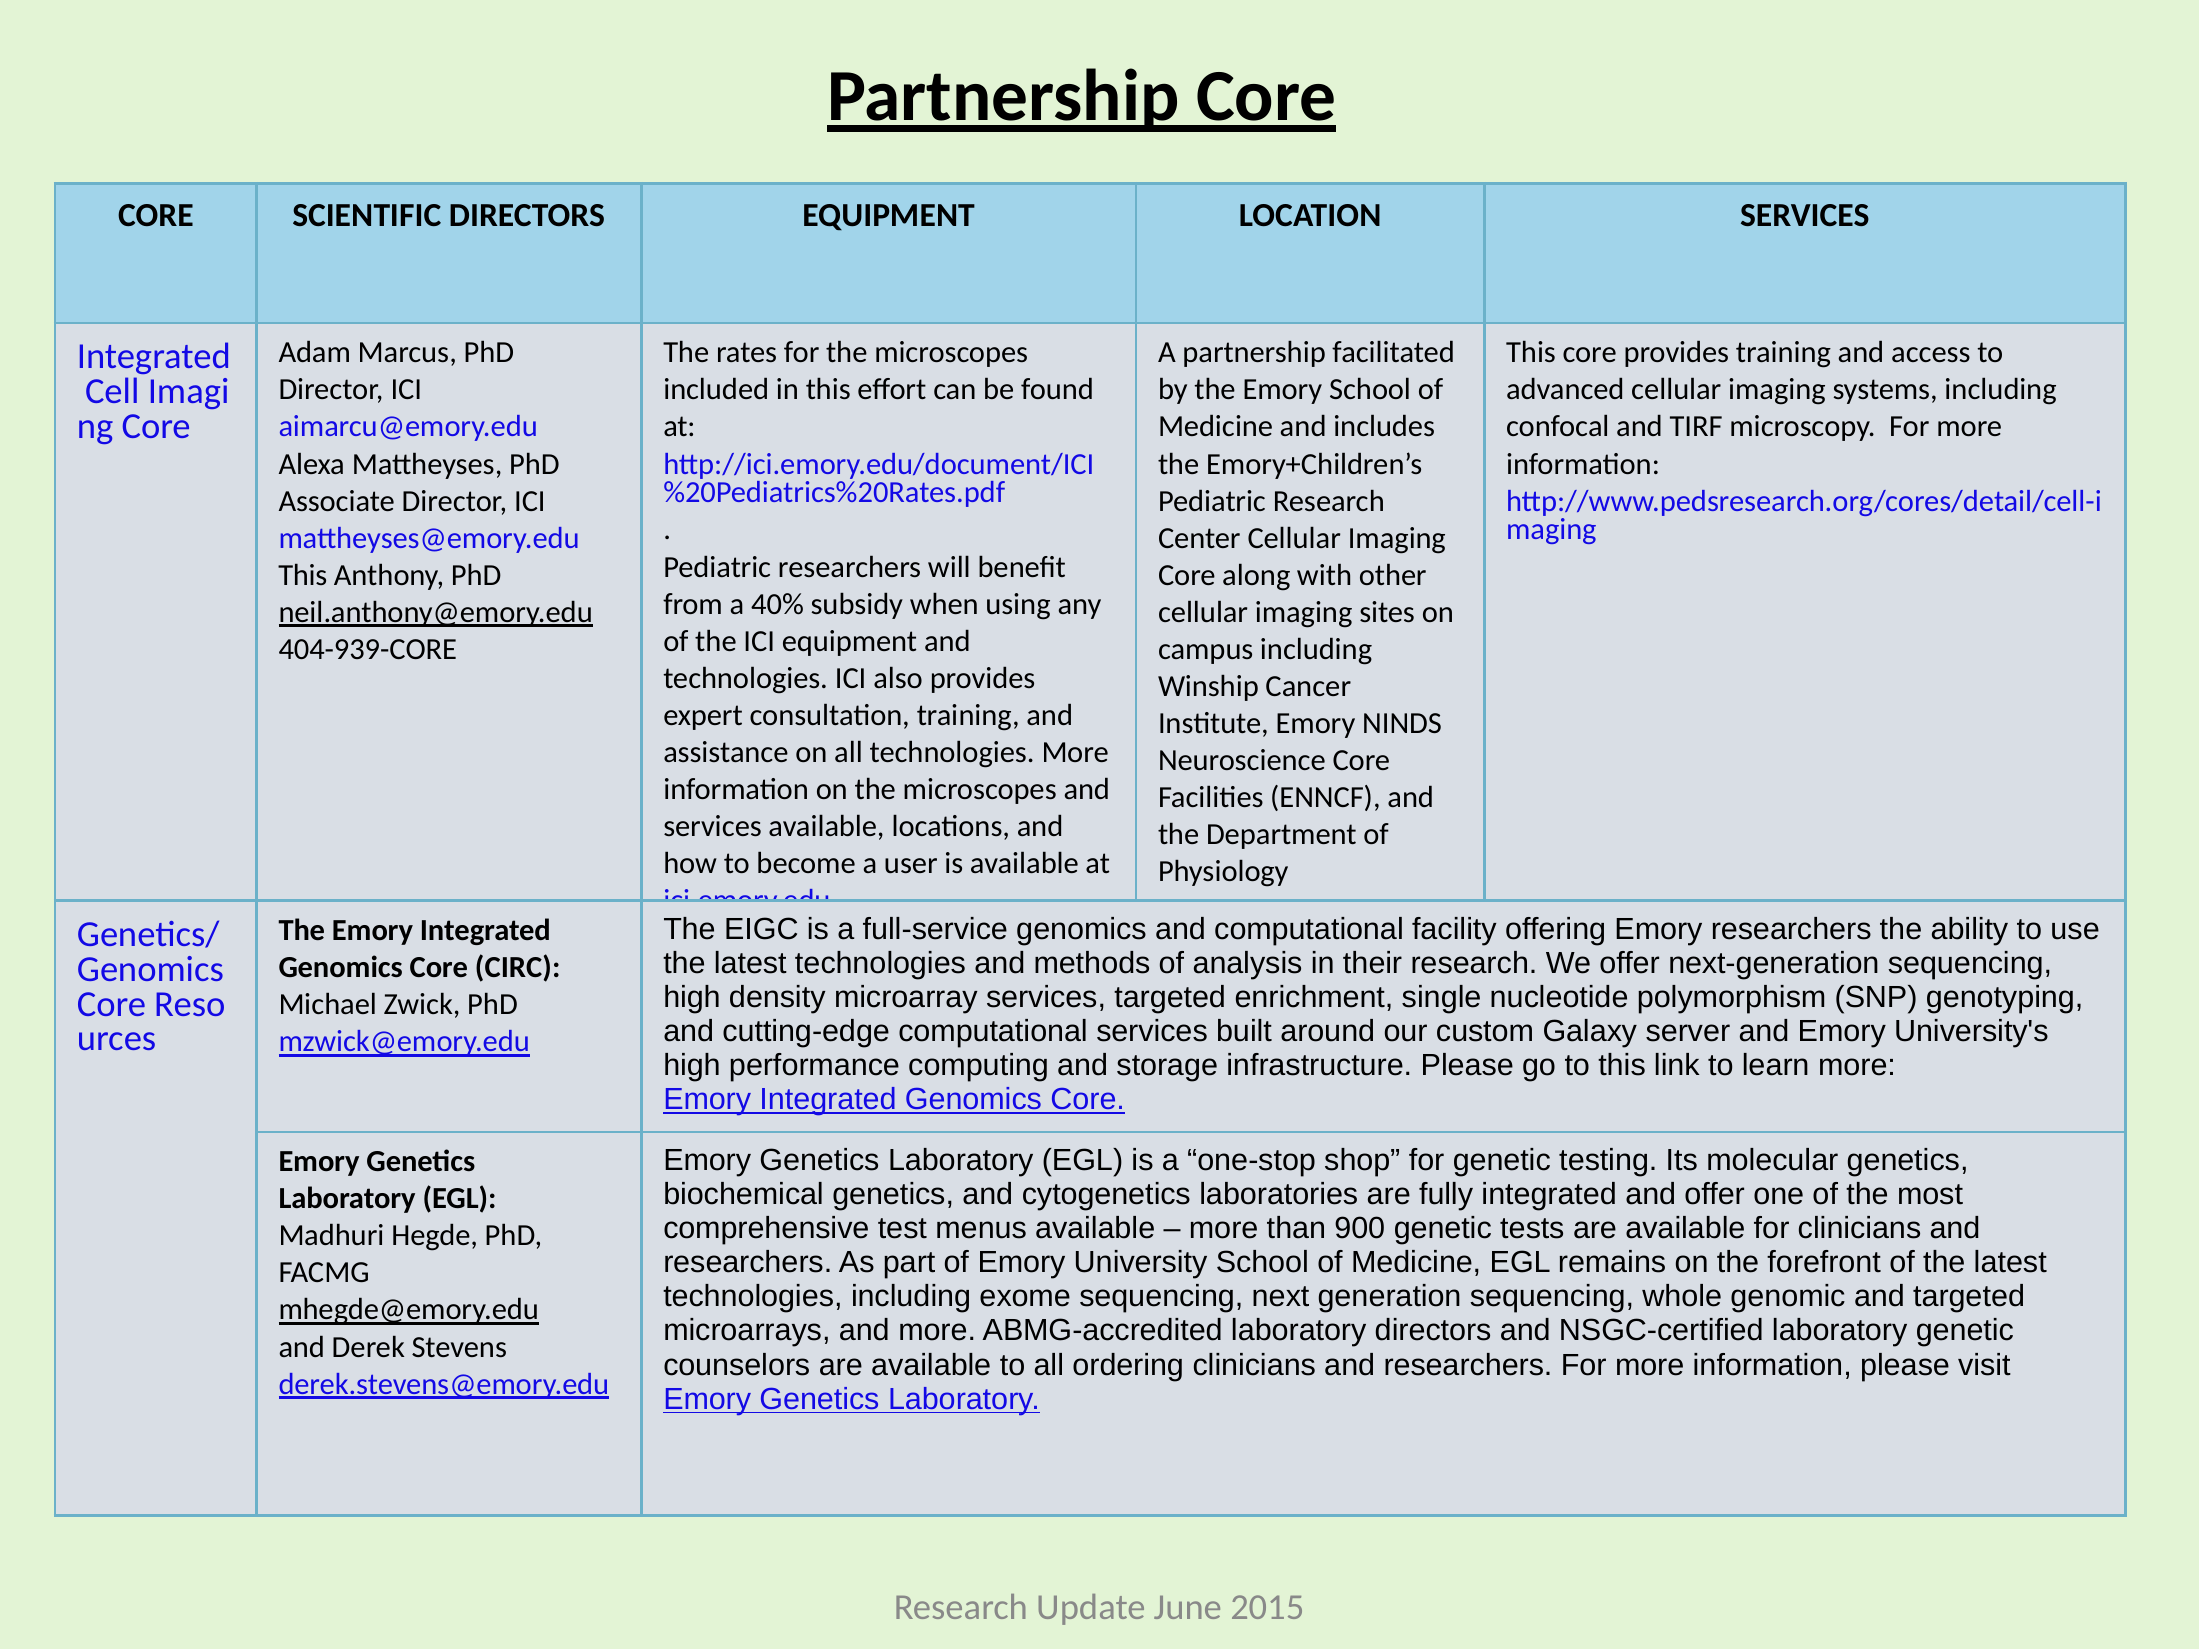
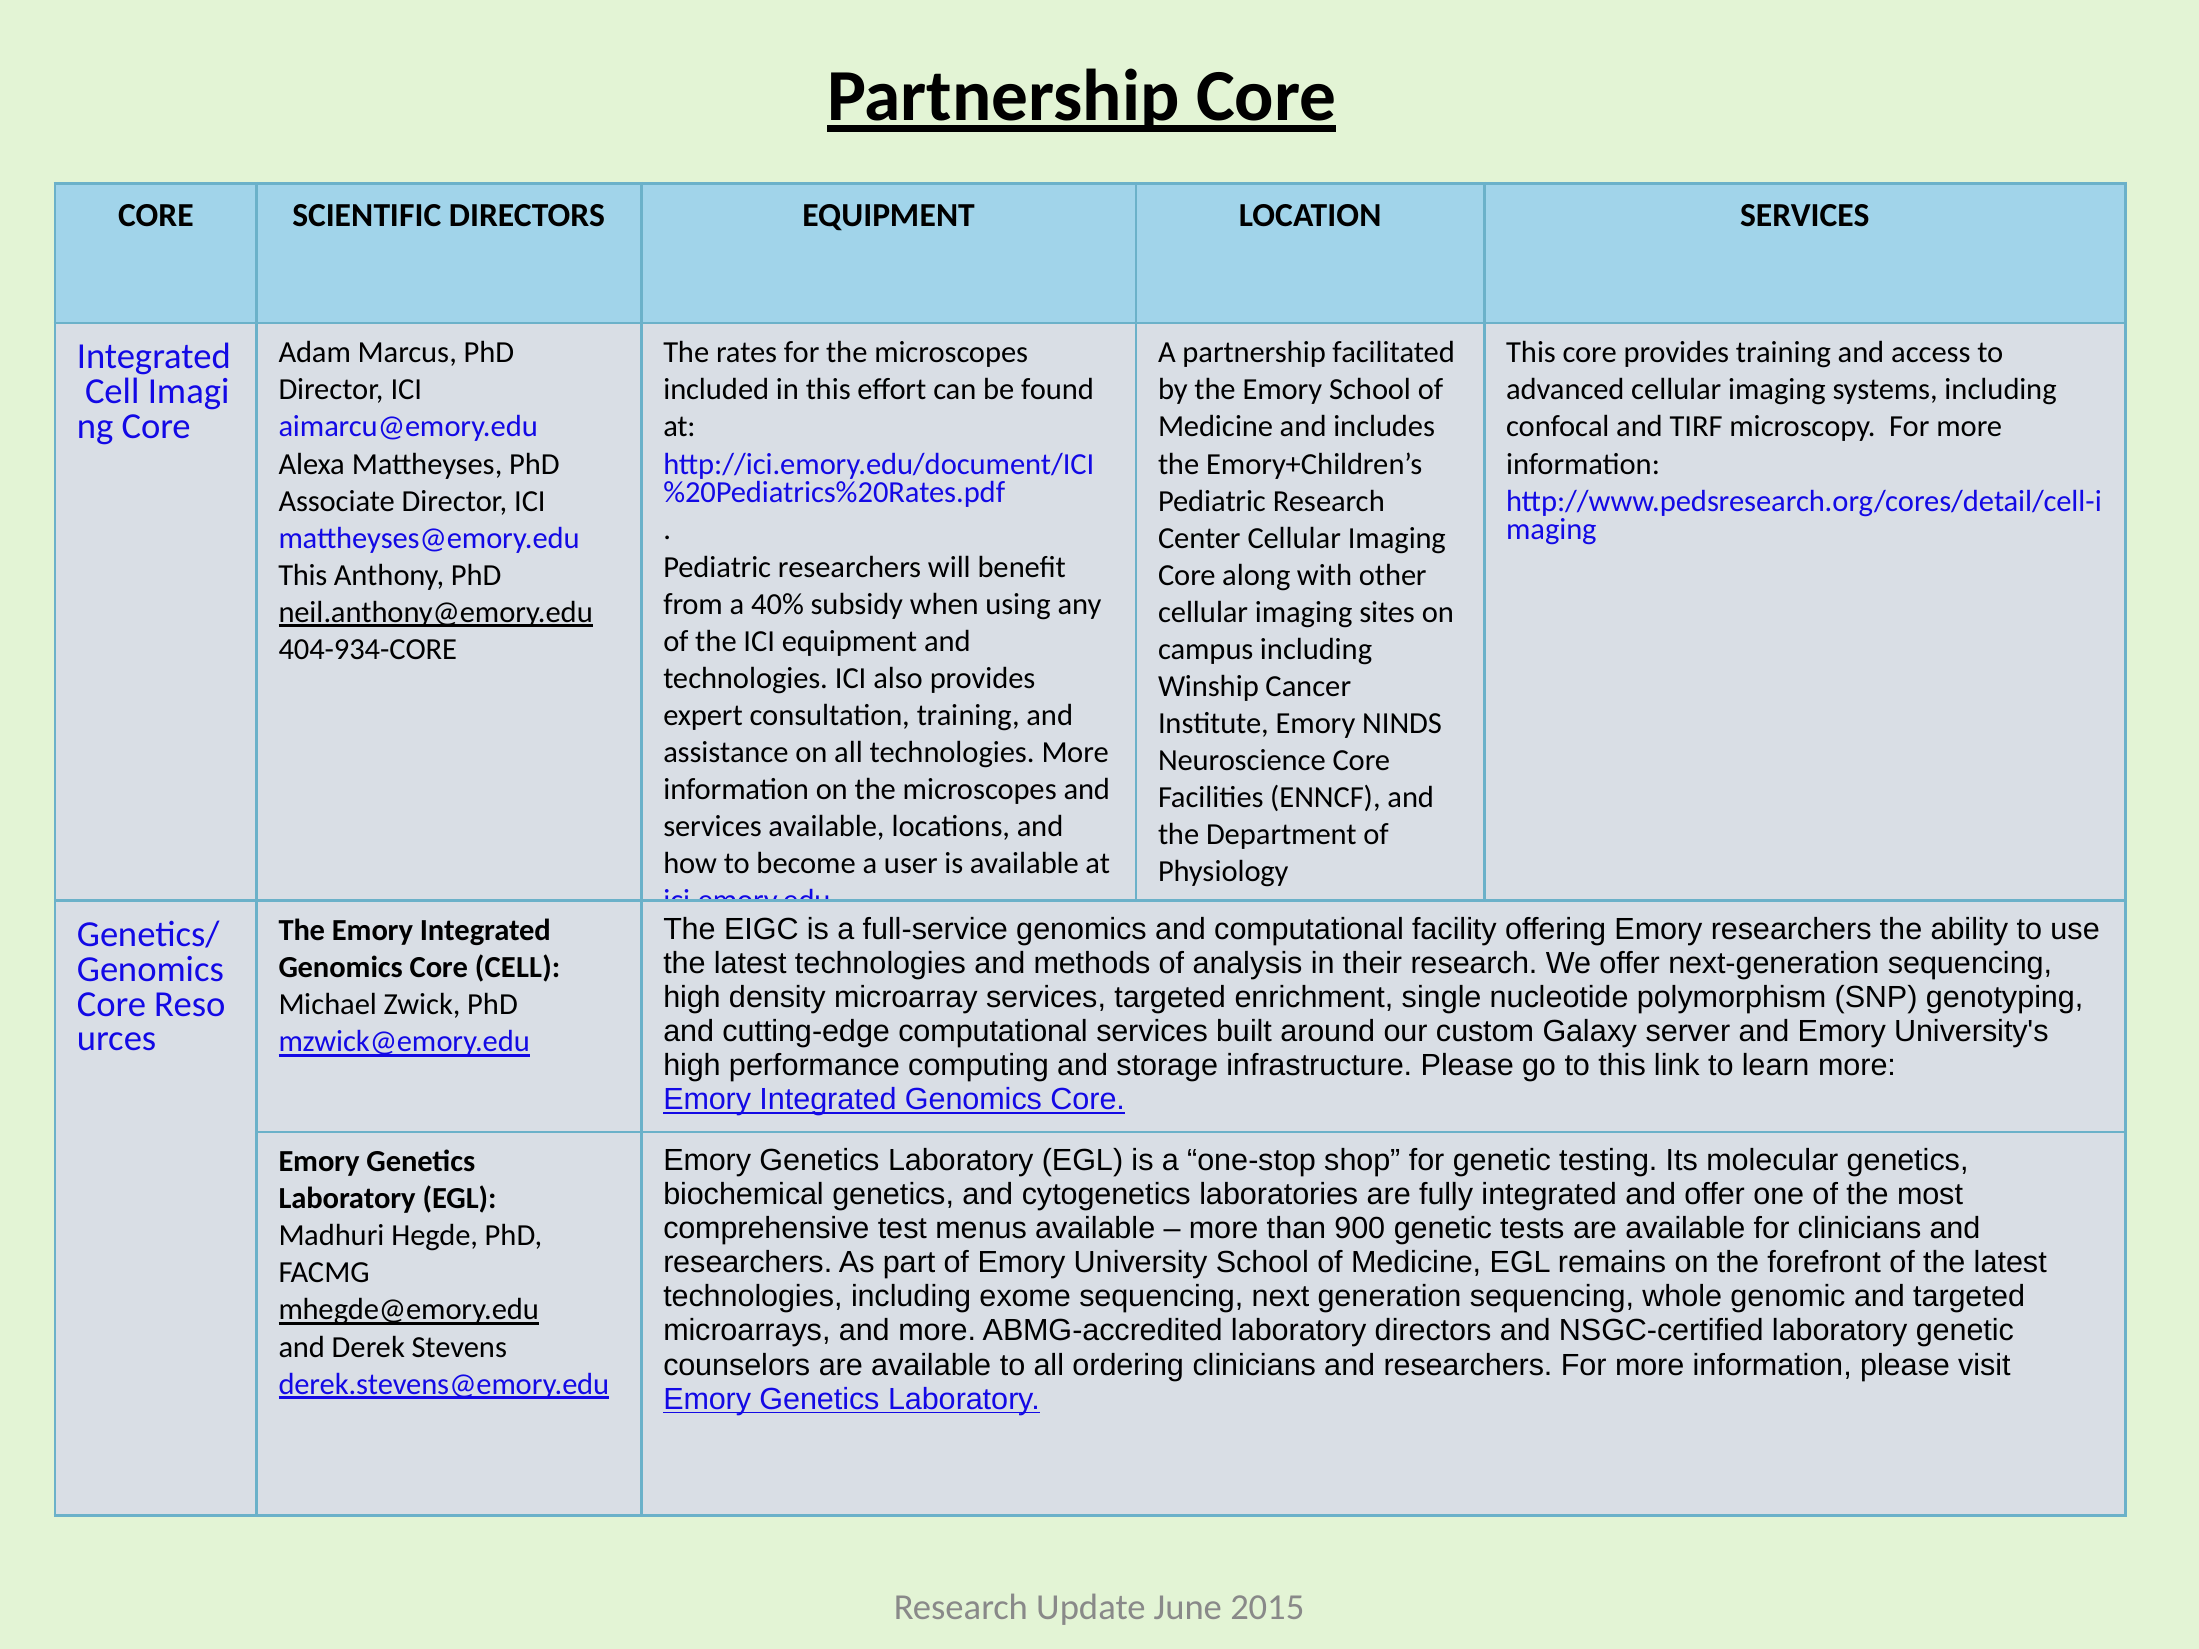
404-939-CORE: 404-939-CORE -> 404-934-CORE
Core CIRC: CIRC -> CELL
